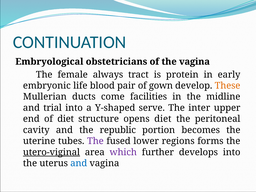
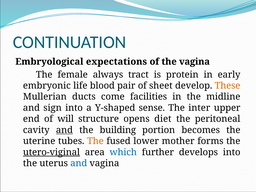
obstetricians: obstetricians -> expectations
gown: gown -> sheet
trial: trial -> sign
serve: serve -> sense
of diet: diet -> will
and at (64, 130) underline: none -> present
republic: republic -> building
The at (95, 141) colour: purple -> orange
regions: regions -> mother
which colour: purple -> blue
